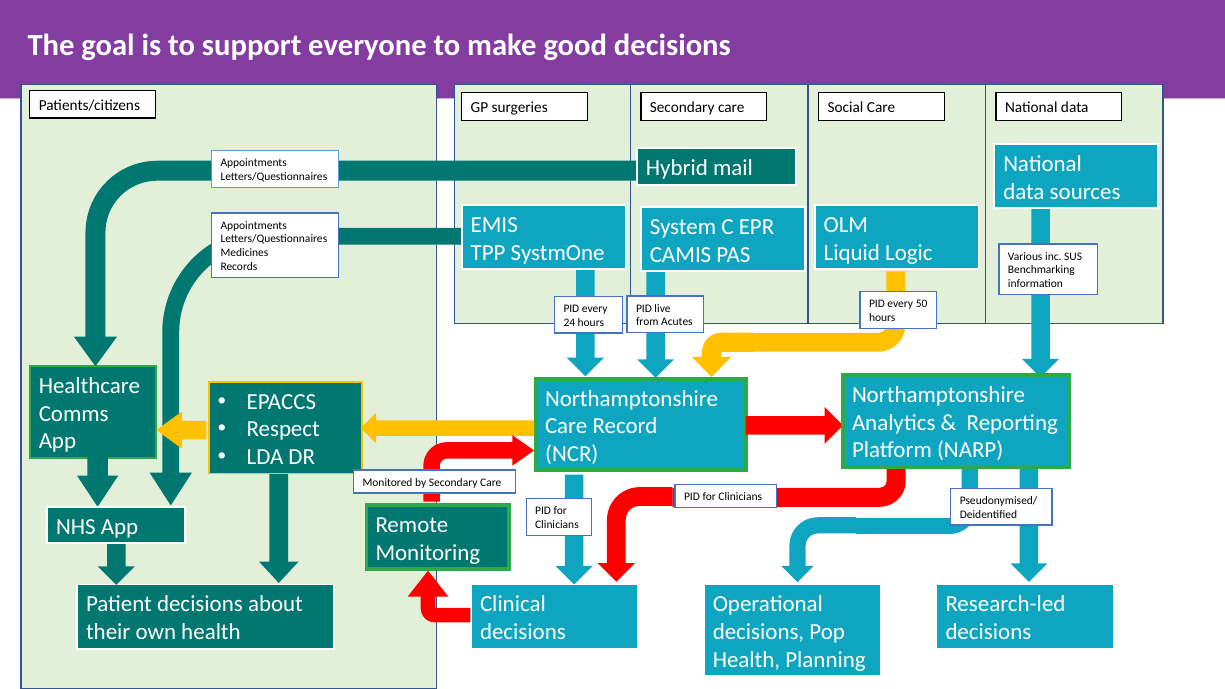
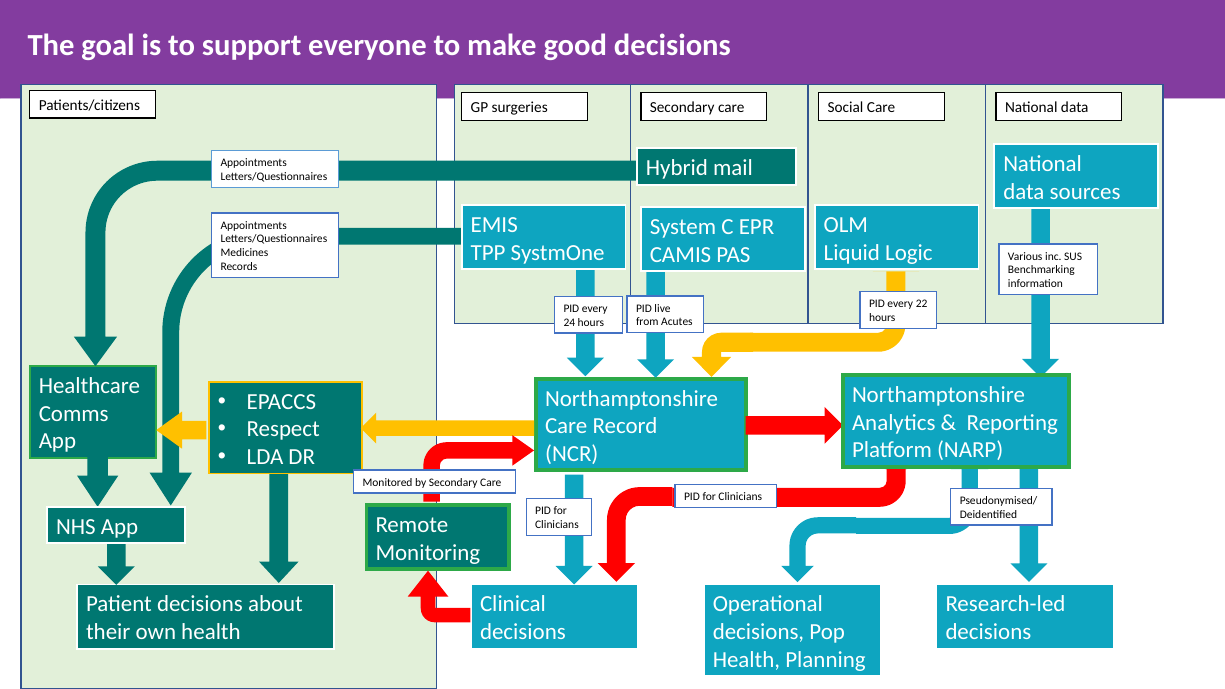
50: 50 -> 22
